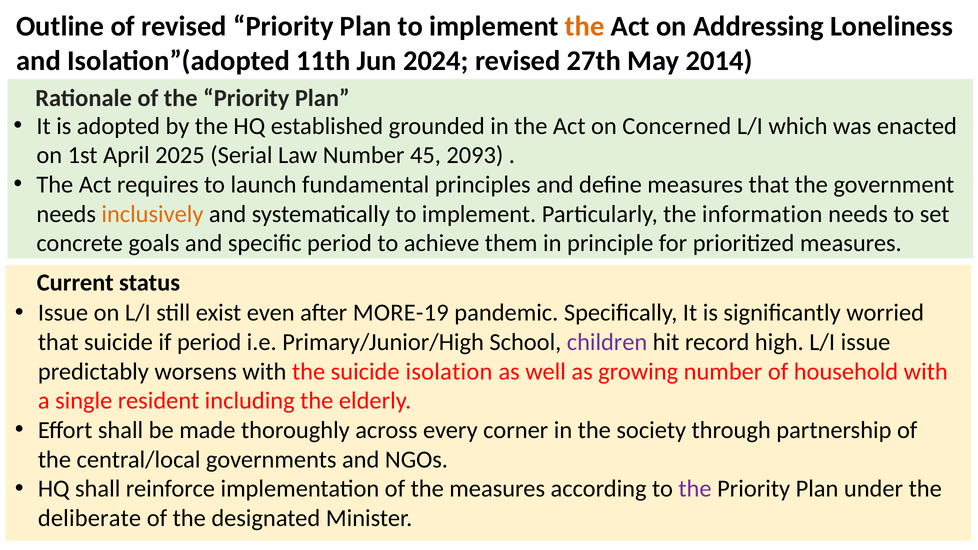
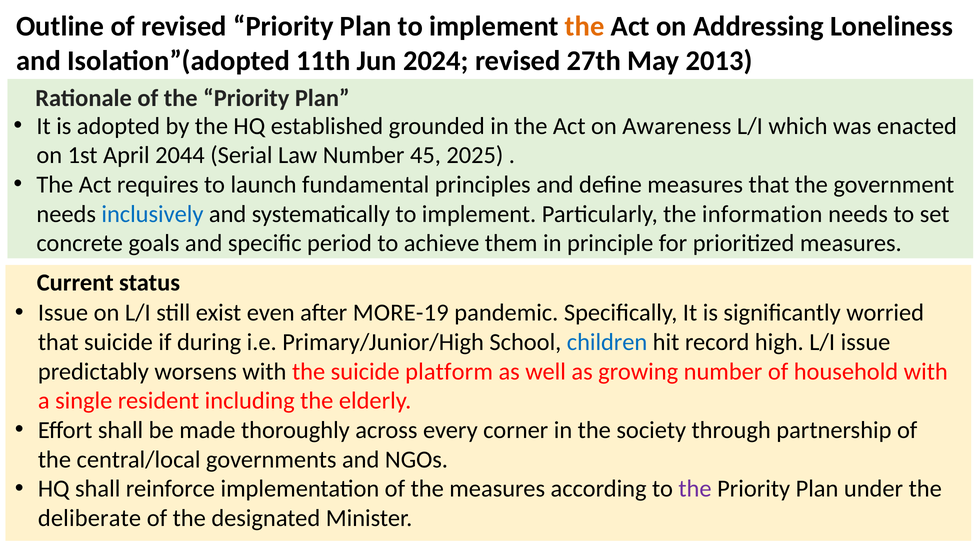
2014: 2014 -> 2013
Concerned: Concerned -> Awareness
2025: 2025 -> 2044
2093: 2093 -> 2025
inclusively colour: orange -> blue
if period: period -> during
children colour: purple -> blue
isolation: isolation -> platform
